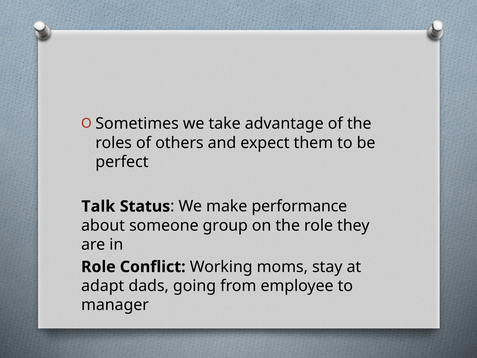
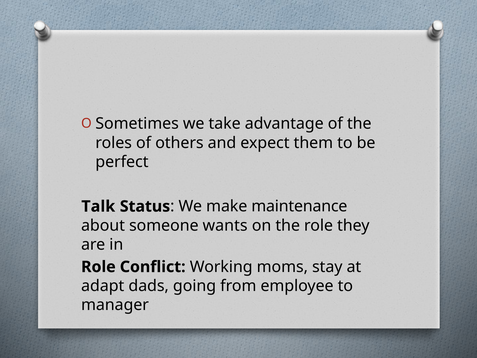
performance: performance -> maintenance
group: group -> wants
